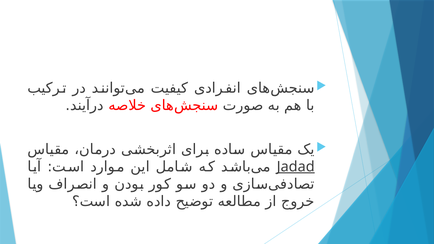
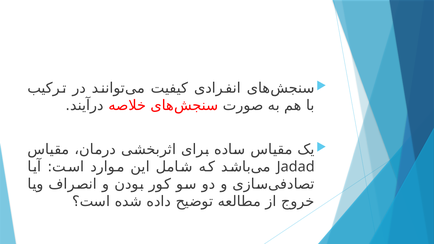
Jadad underline: present -> none
